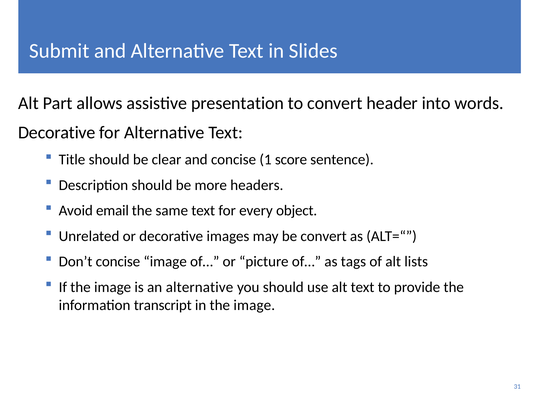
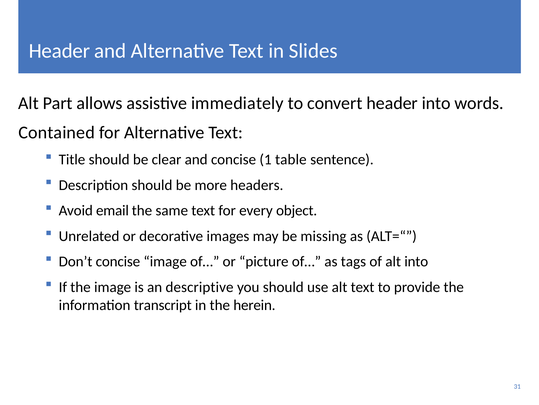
Submit at (59, 51): Submit -> Header
presentation: presentation -> immediately
Decorative at (57, 132): Decorative -> Contained
score: score -> table
be convert: convert -> missing
alt lists: lists -> into
an alternative: alternative -> descriptive
in the image: image -> herein
